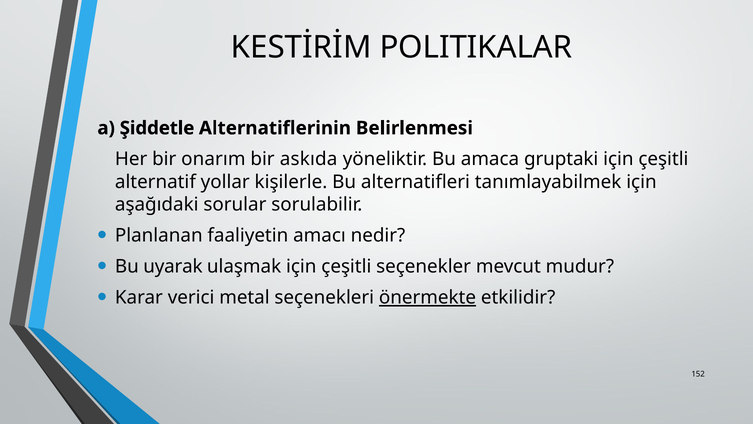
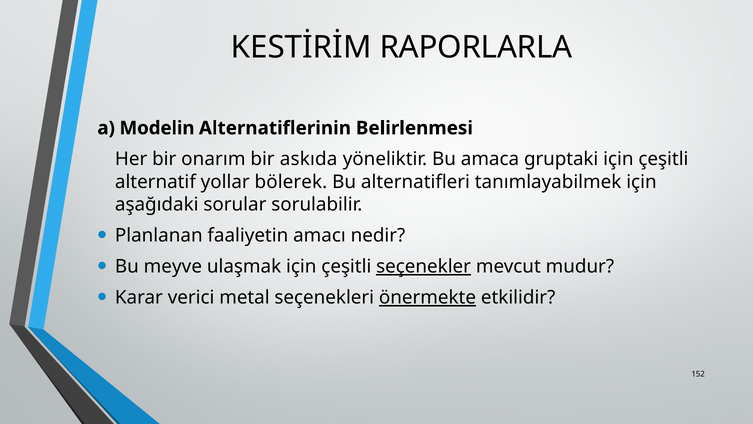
POLITIKALAR: POLITIKALAR -> RAPORLARLA
Şiddetle: Şiddetle -> Modelin
kişilerle: kişilerle -> bölerek
uyarak: uyarak -> meyve
seçenekler underline: none -> present
